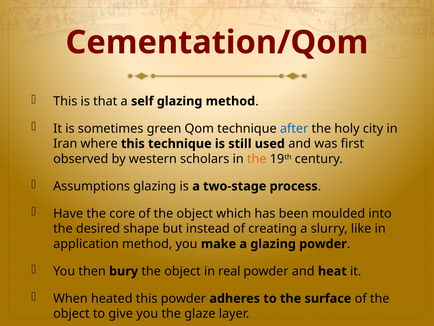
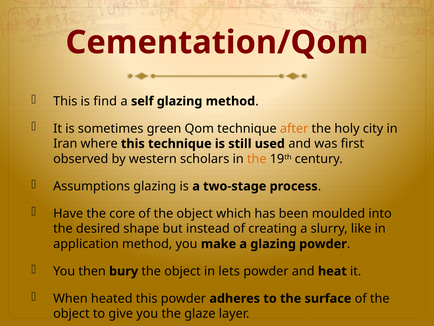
that: that -> find
after colour: blue -> orange
real: real -> lets
